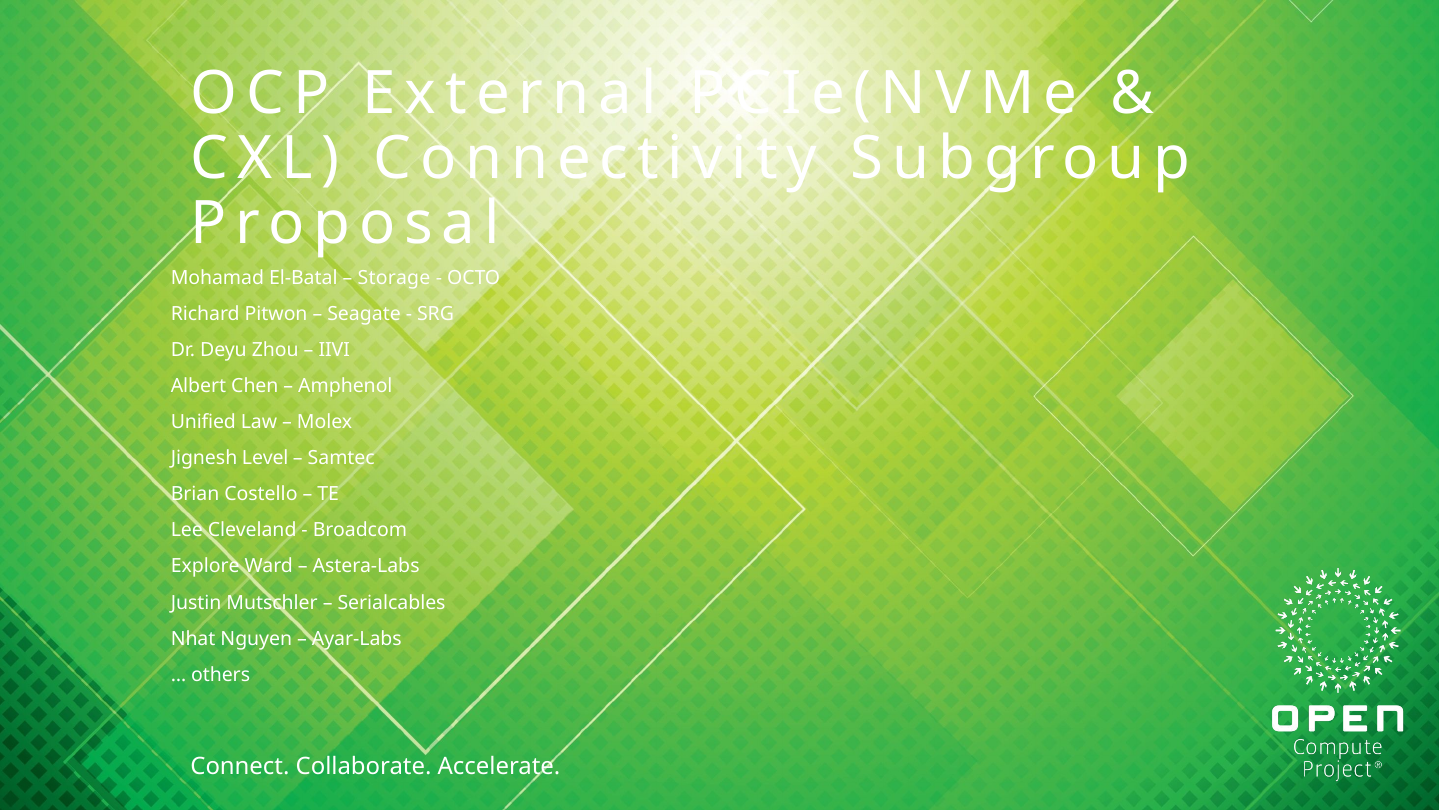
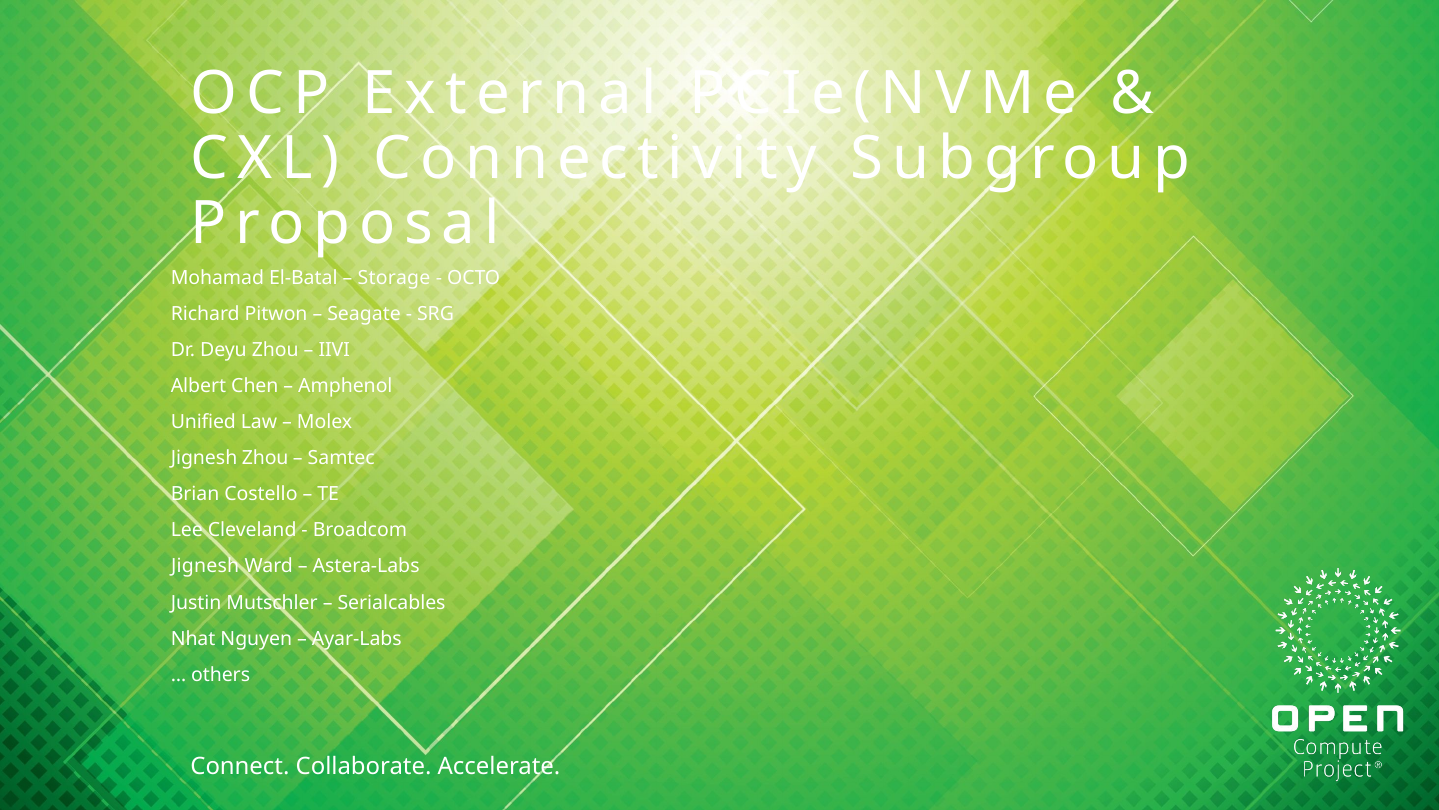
Jignesh Level: Level -> Zhou
Explore at (205, 566): Explore -> Jignesh
